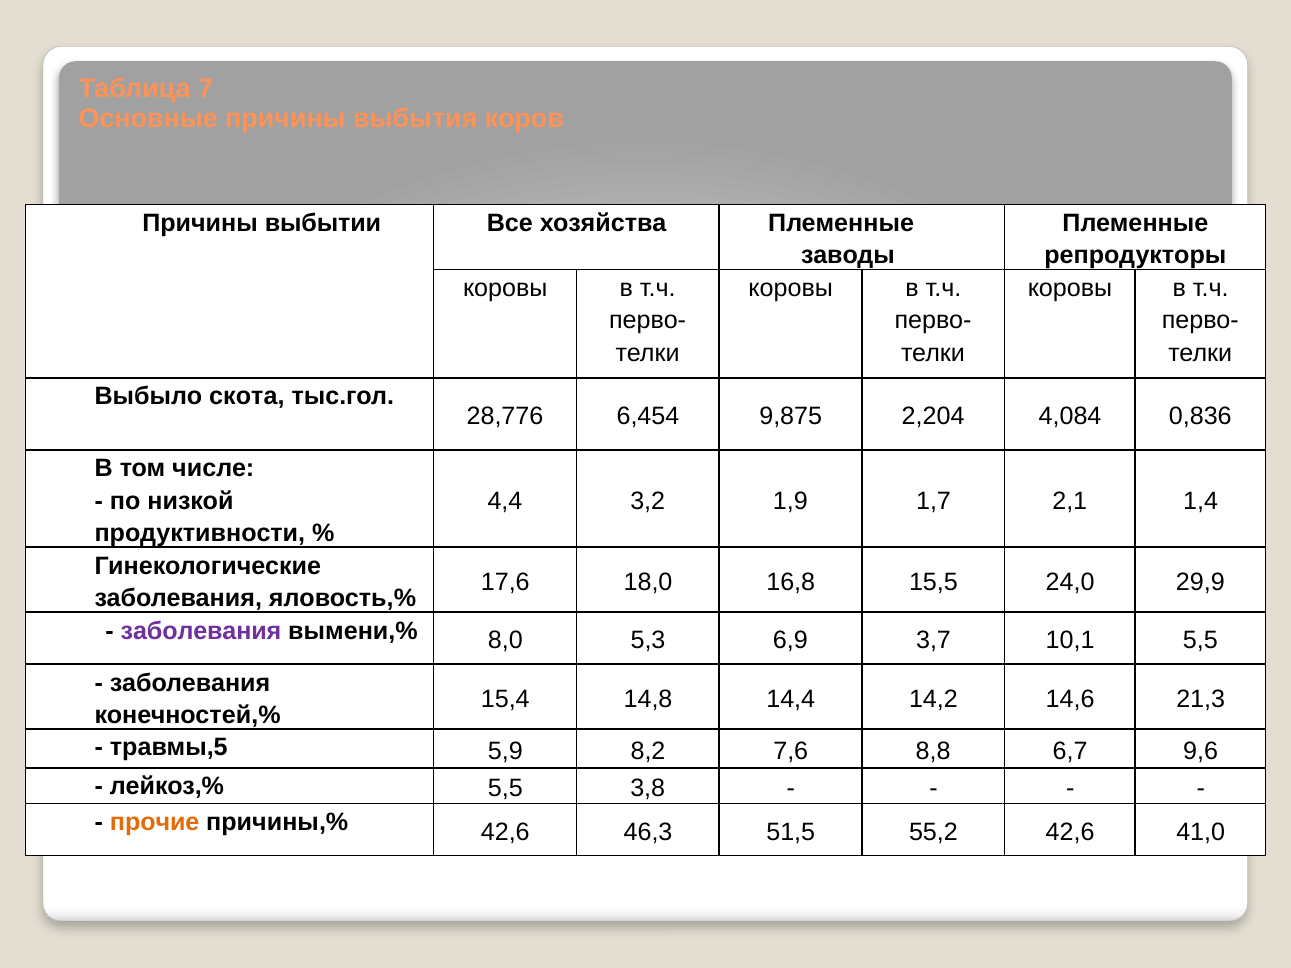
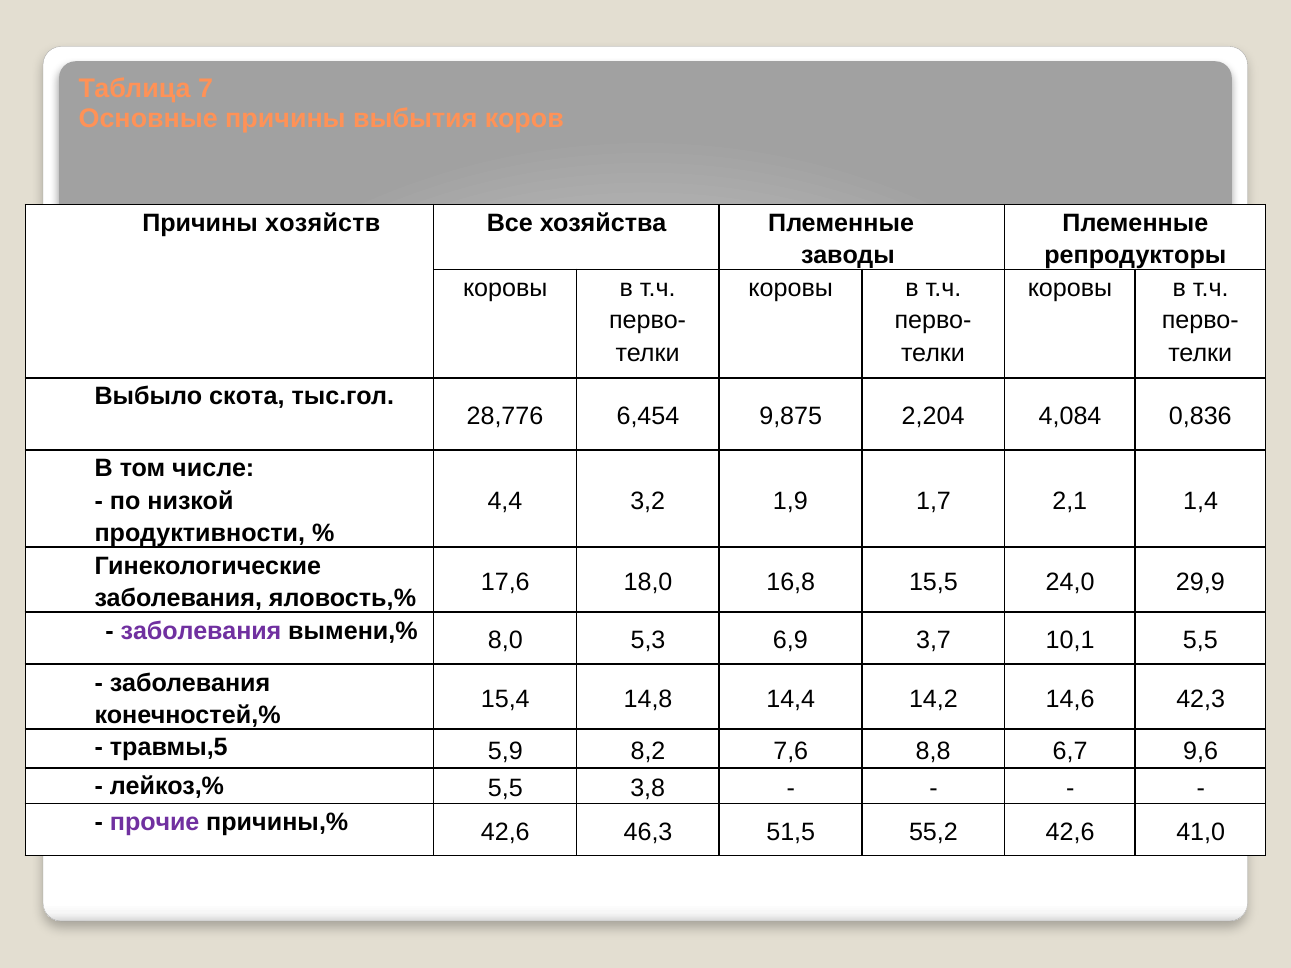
выбытии: выбытии -> хозяйств
21,3: 21,3 -> 42,3
прочие colour: orange -> purple
